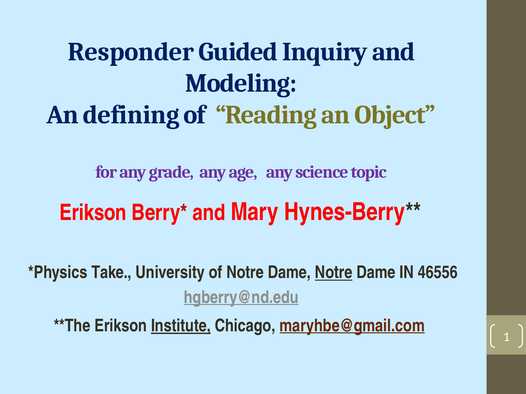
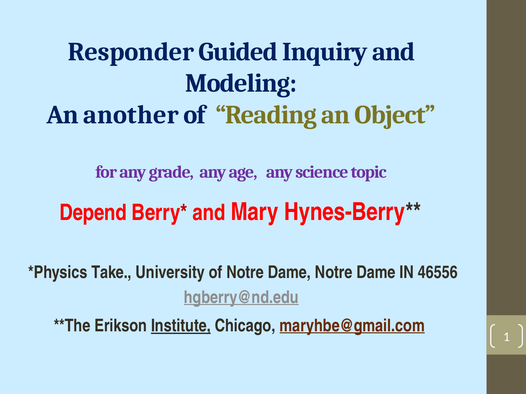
defining: defining -> another
Erikson at (93, 213): Erikson -> Depend
Notre at (334, 273) underline: present -> none
